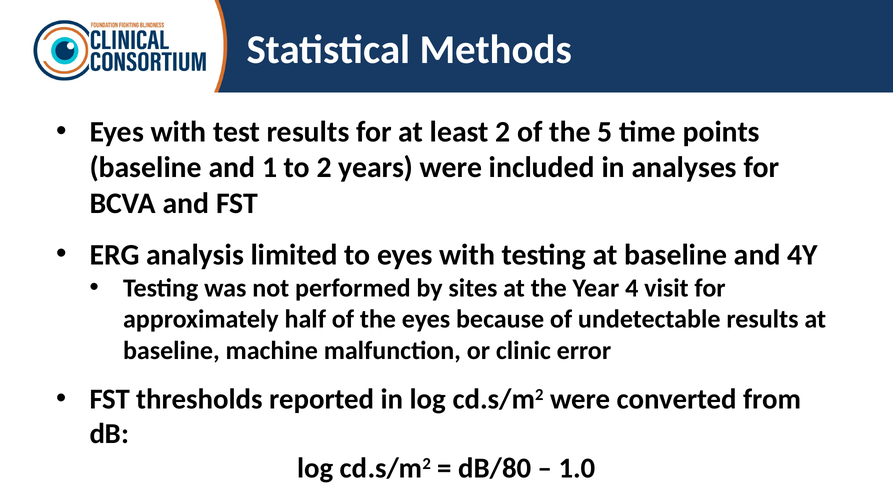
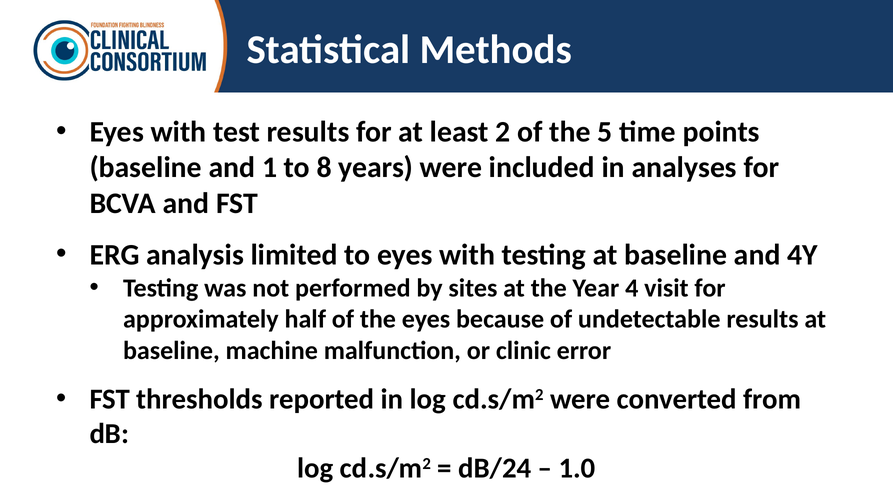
to 2: 2 -> 8
dB/80: dB/80 -> dB/24
